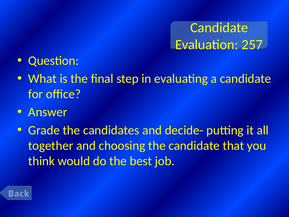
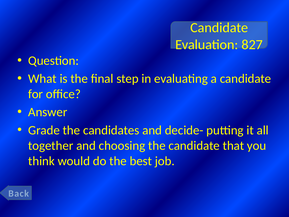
257: 257 -> 827
